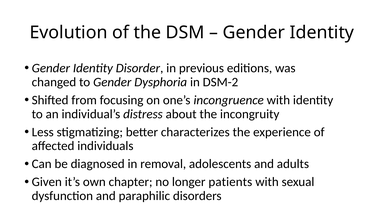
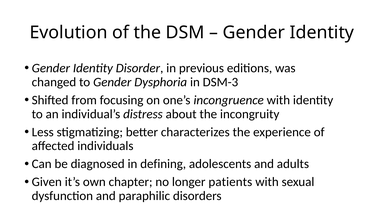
DSM-2: DSM-2 -> DSM-3
removal: removal -> defining
